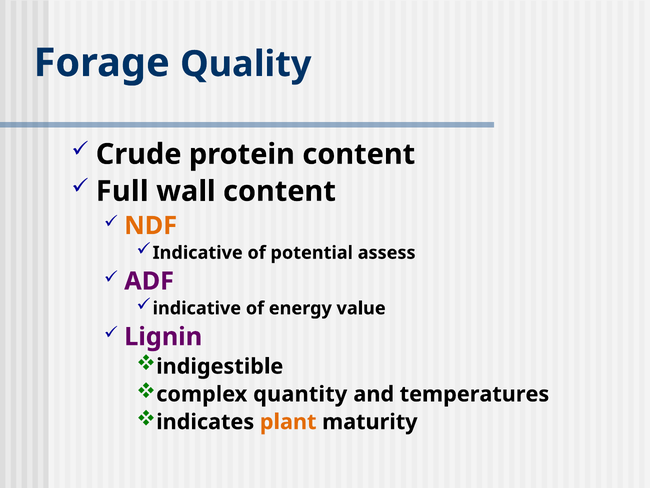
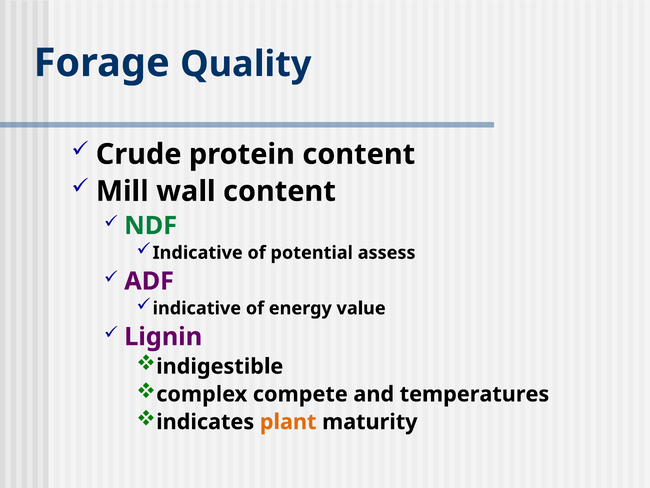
Full: Full -> Mill
NDF colour: orange -> green
quantity: quantity -> compete
